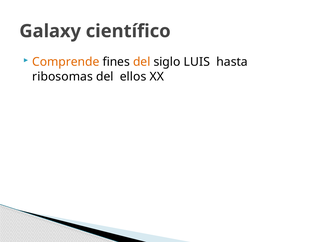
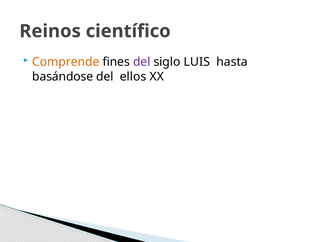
Galaxy: Galaxy -> Reinos
del at (142, 62) colour: orange -> purple
ribosomas: ribosomas -> basándose
